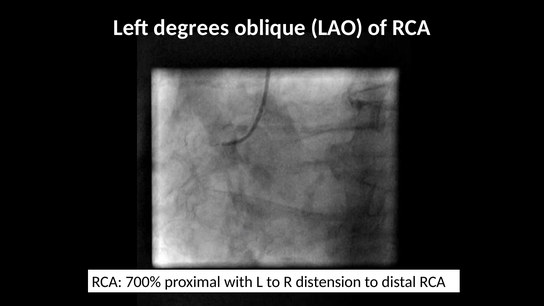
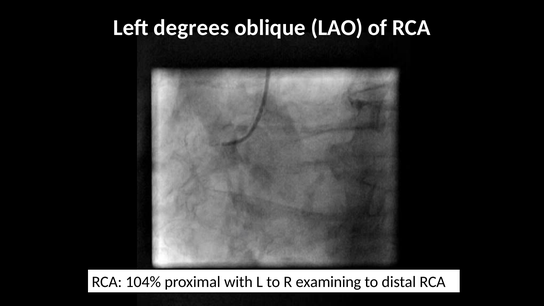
700%: 700% -> 104%
distension: distension -> examining
